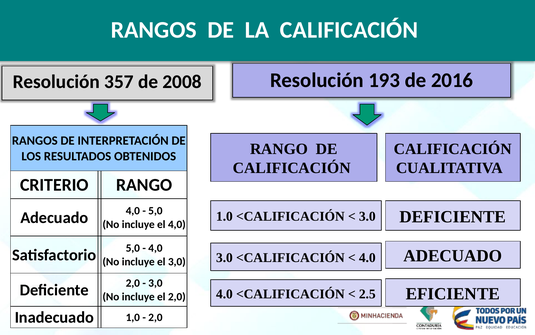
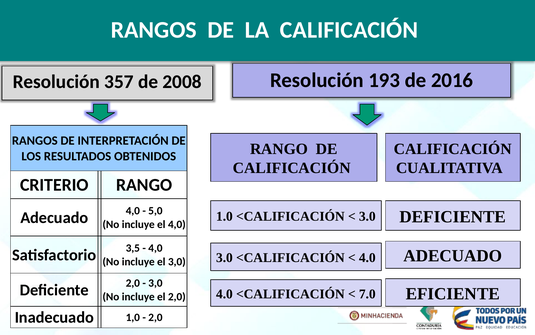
Satisfactorio 5,0: 5,0 -> 3,5
2.5: 2.5 -> 7.0
